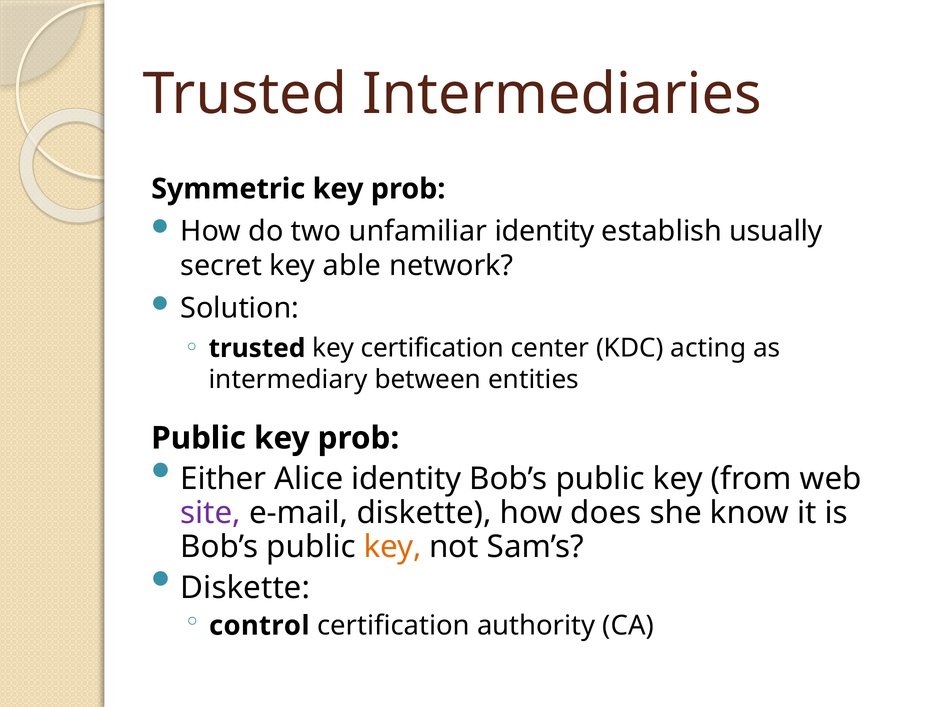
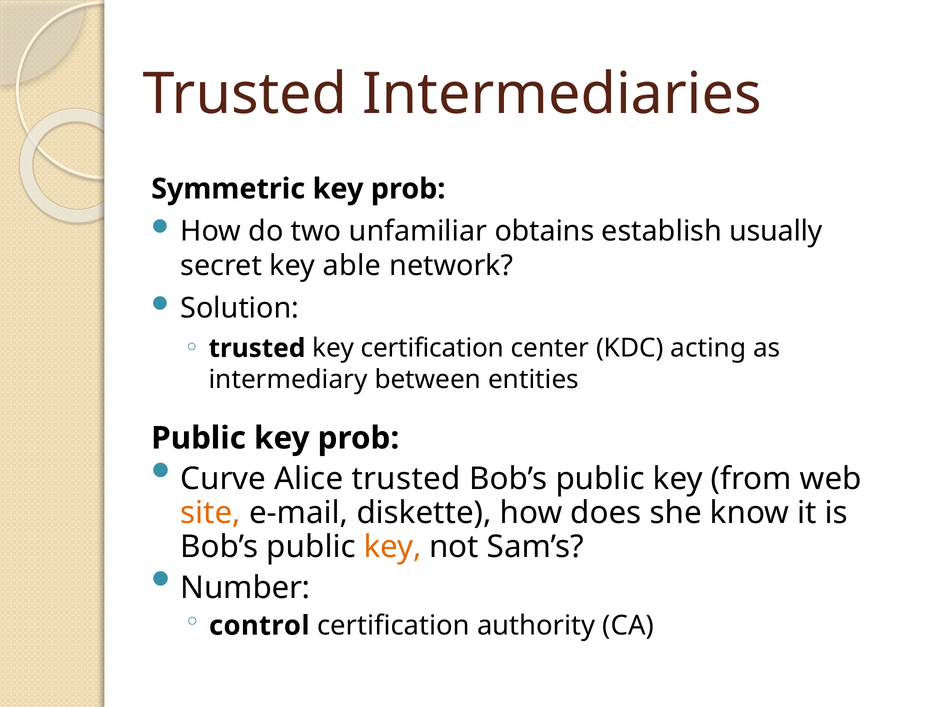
unfamiliar identity: identity -> obtains
Either: Either -> Curve
Alice identity: identity -> trusted
site colour: purple -> orange
Diskette at (245, 588): Diskette -> Number
